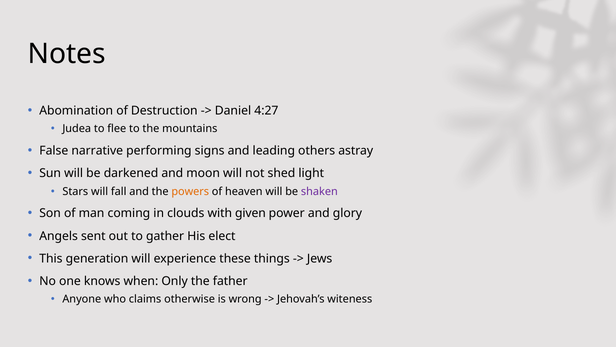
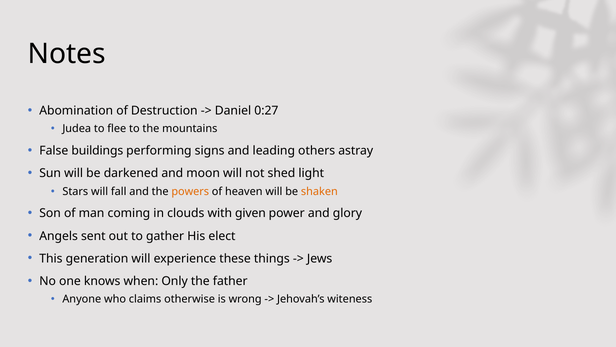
4:27: 4:27 -> 0:27
narrative: narrative -> buildings
shaken colour: purple -> orange
